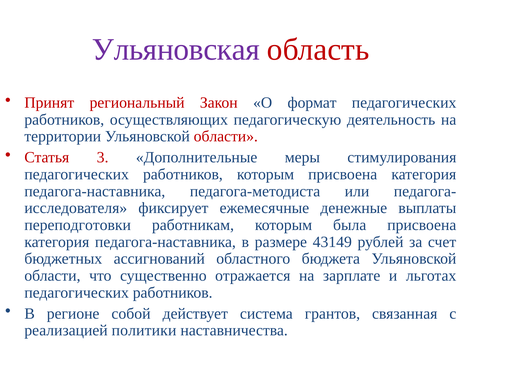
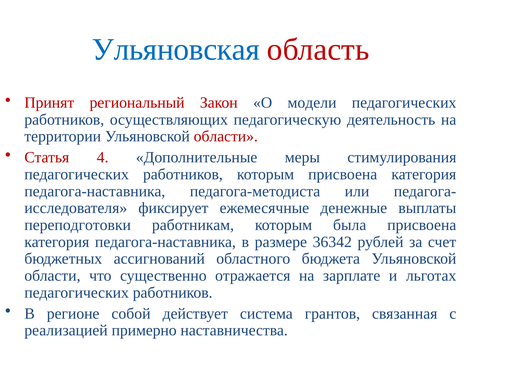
Ульяновская colour: purple -> blue
формат: формат -> модели
3: 3 -> 4
43149: 43149 -> 36342
политики: политики -> примерно
